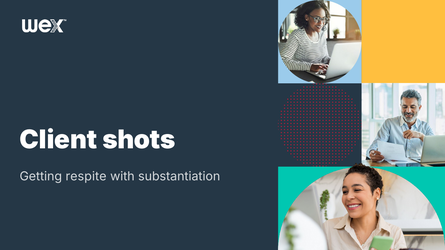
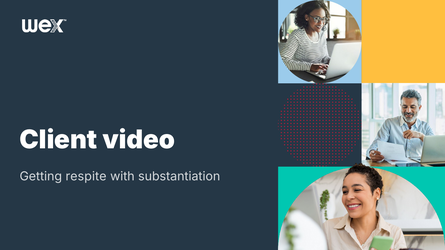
shots: shots -> video
